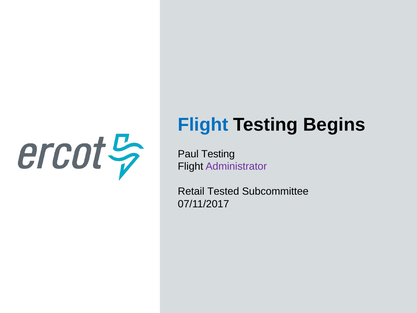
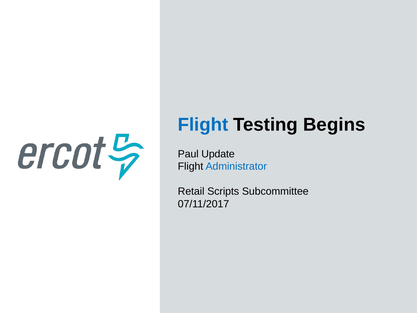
Paul Testing: Testing -> Update
Administrator colour: purple -> blue
Tested: Tested -> Scripts
